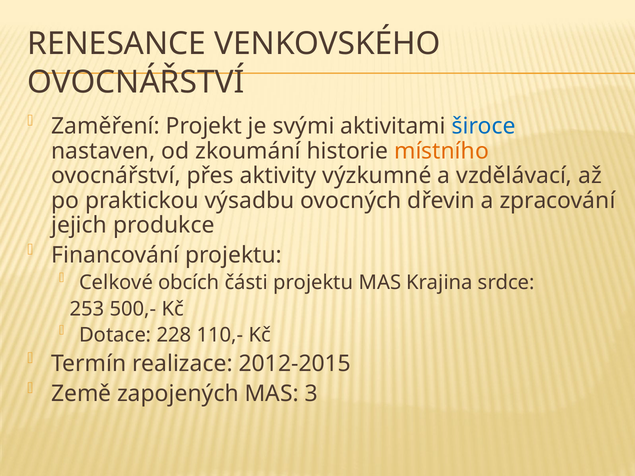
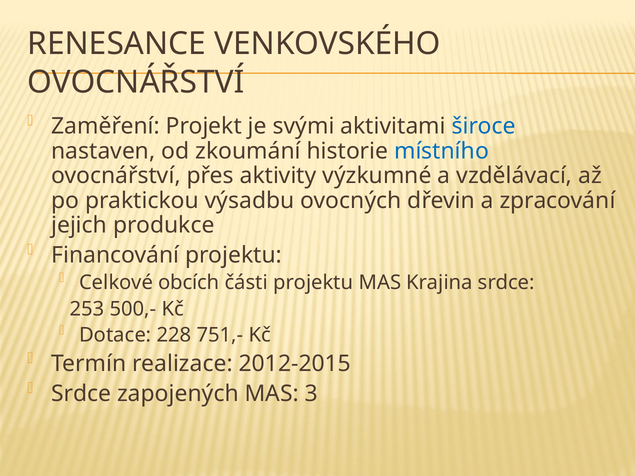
místního colour: orange -> blue
110,-: 110,- -> 751,-
Země at (81, 394): Země -> Srdce
